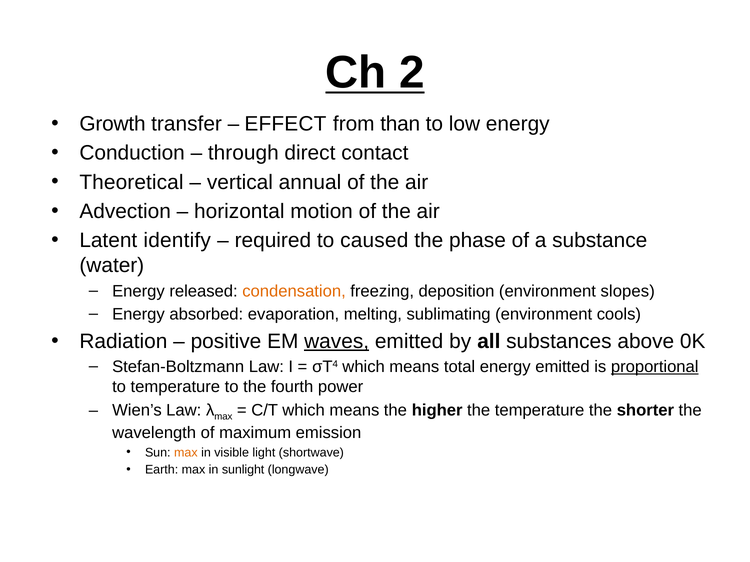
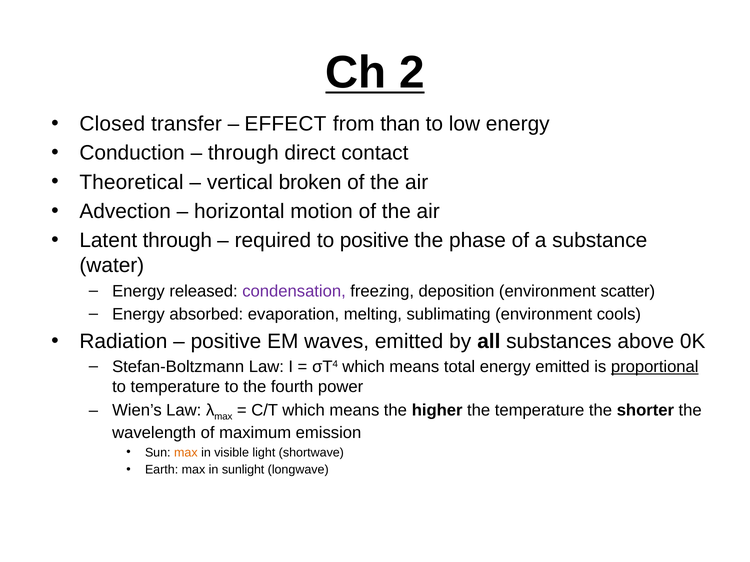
Growth: Growth -> Closed
annual: annual -> broken
Latent identify: identify -> through
to caused: caused -> positive
condensation colour: orange -> purple
slopes: slopes -> scatter
waves underline: present -> none
